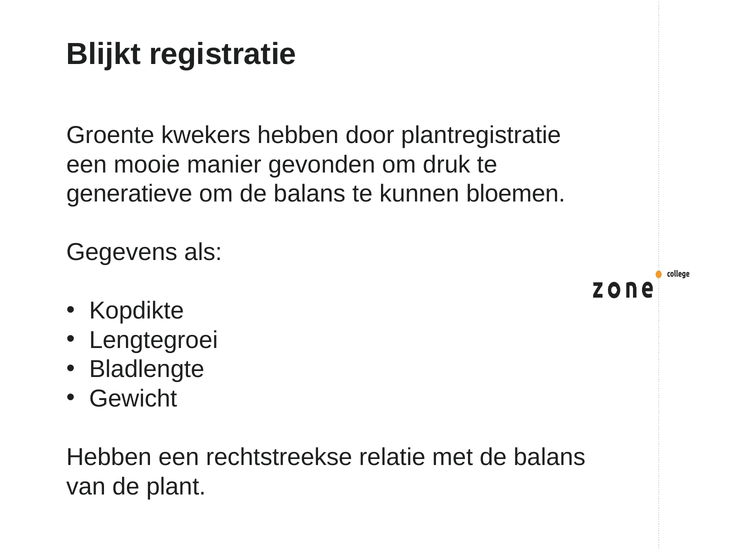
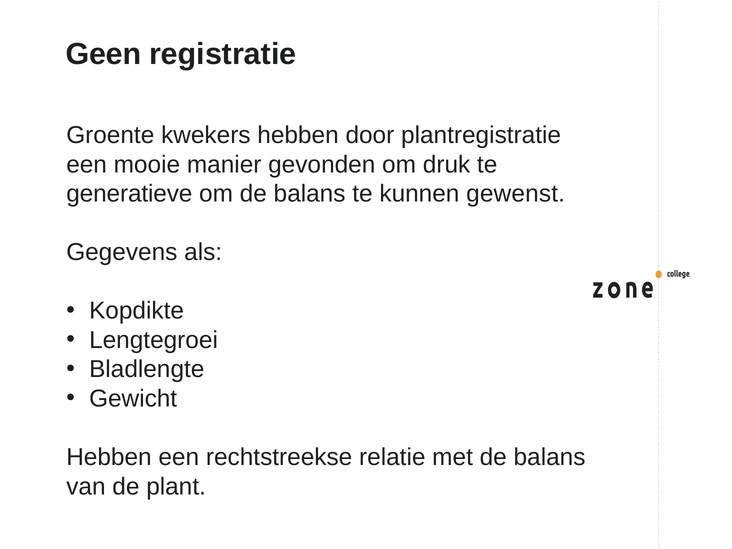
Blijkt: Blijkt -> Geen
bloemen: bloemen -> gewenst
